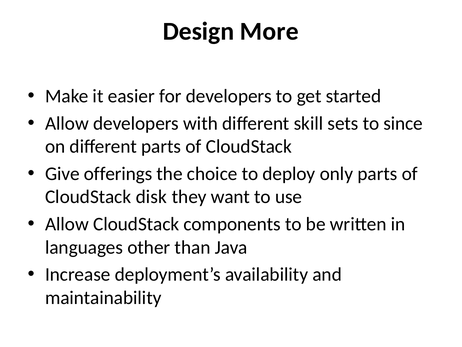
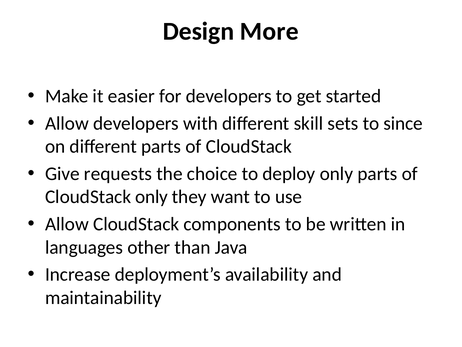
offerings: offerings -> requests
CloudStack disk: disk -> only
